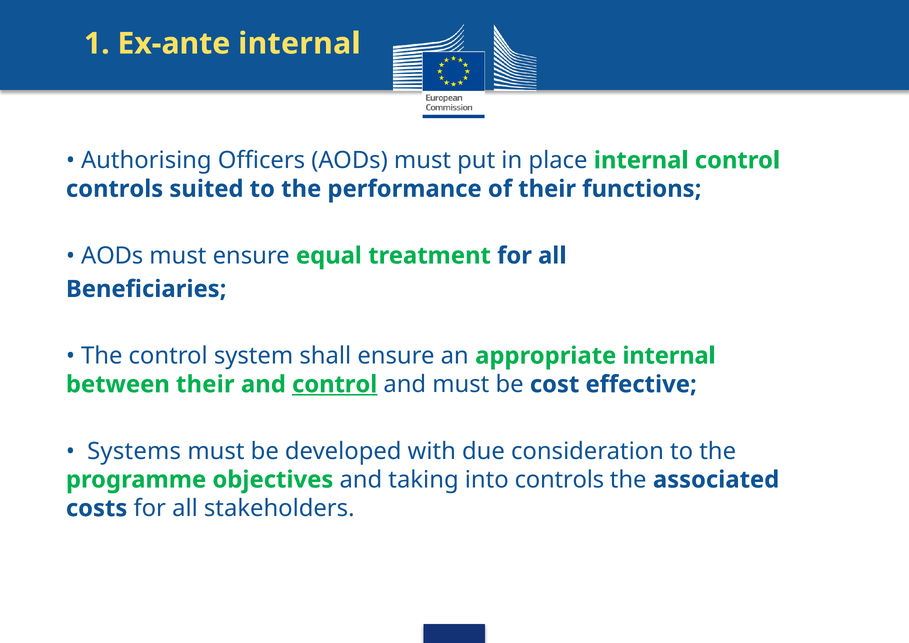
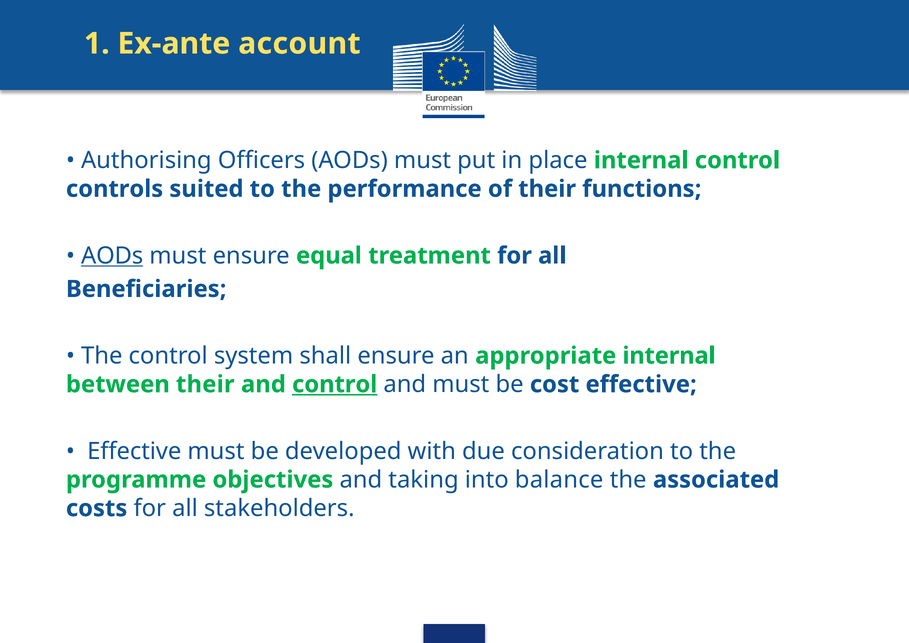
Ex-ante internal: internal -> account
AODs at (112, 256) underline: none -> present
Systems at (134, 451): Systems -> Effective
into controls: controls -> balance
